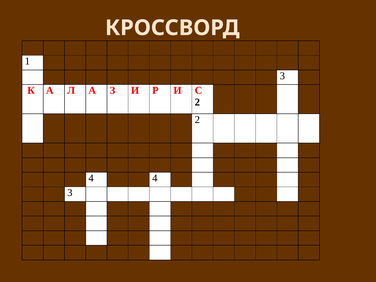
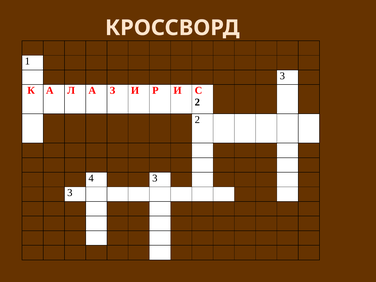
4 4: 4 -> 3
